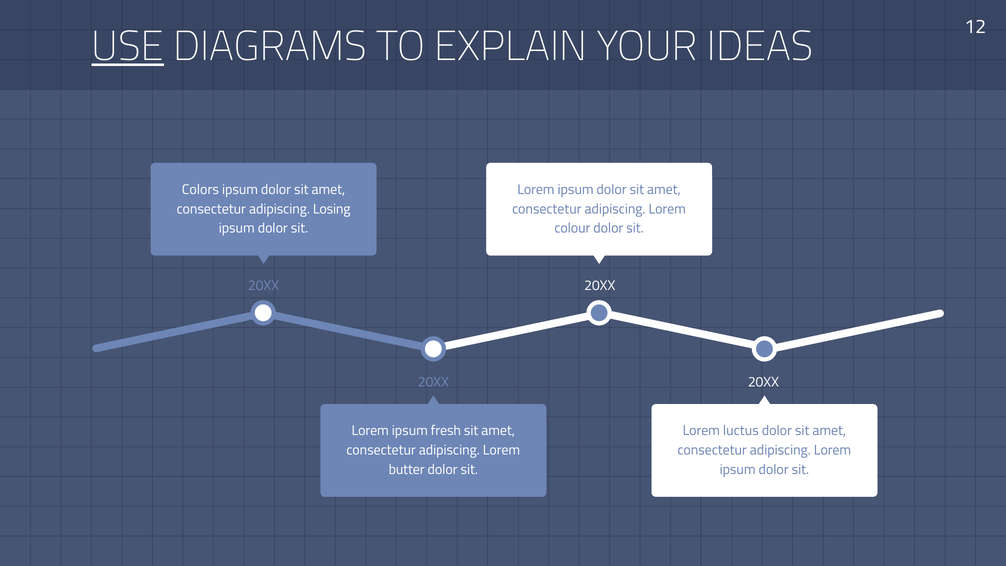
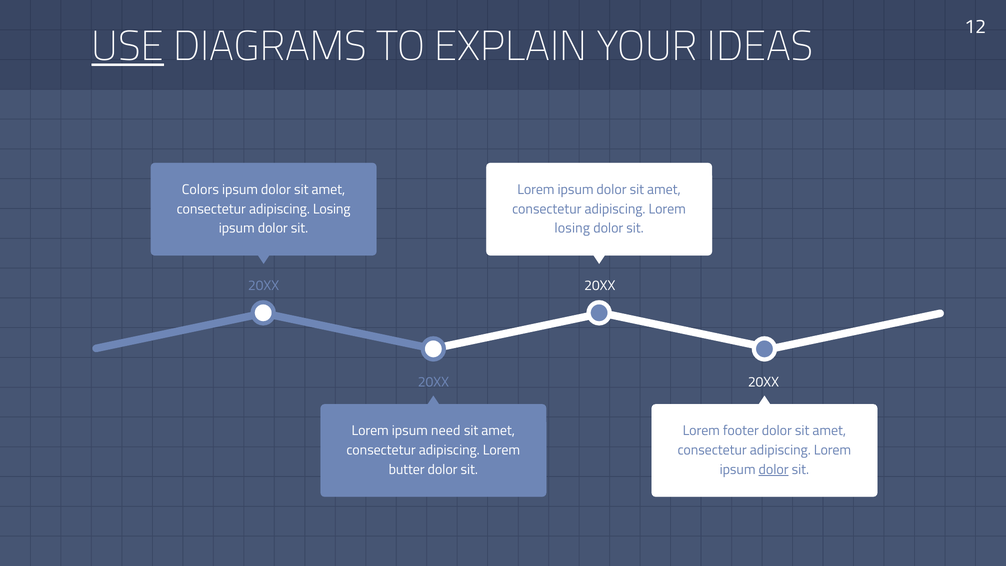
colour at (572, 228): colour -> losing
fresh: fresh -> need
luctus: luctus -> footer
dolor at (774, 469) underline: none -> present
